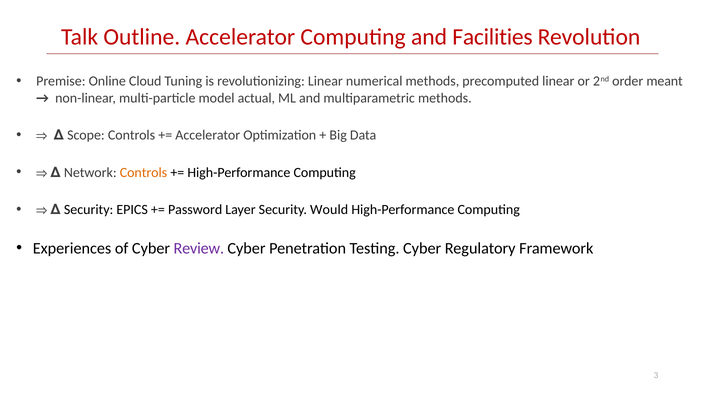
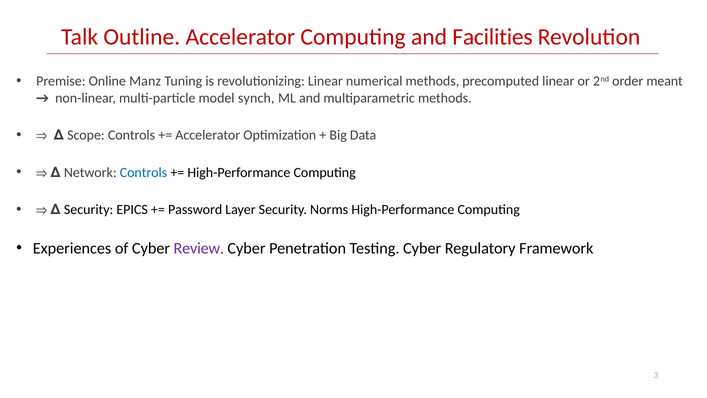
Cloud: Cloud -> Manz
actual: actual -> synch
Controls at (143, 172) colour: orange -> blue
Would: Would -> Norms
